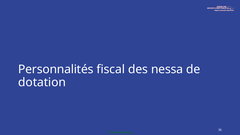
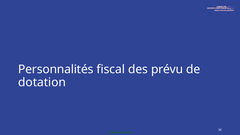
nessa: nessa -> prévu
